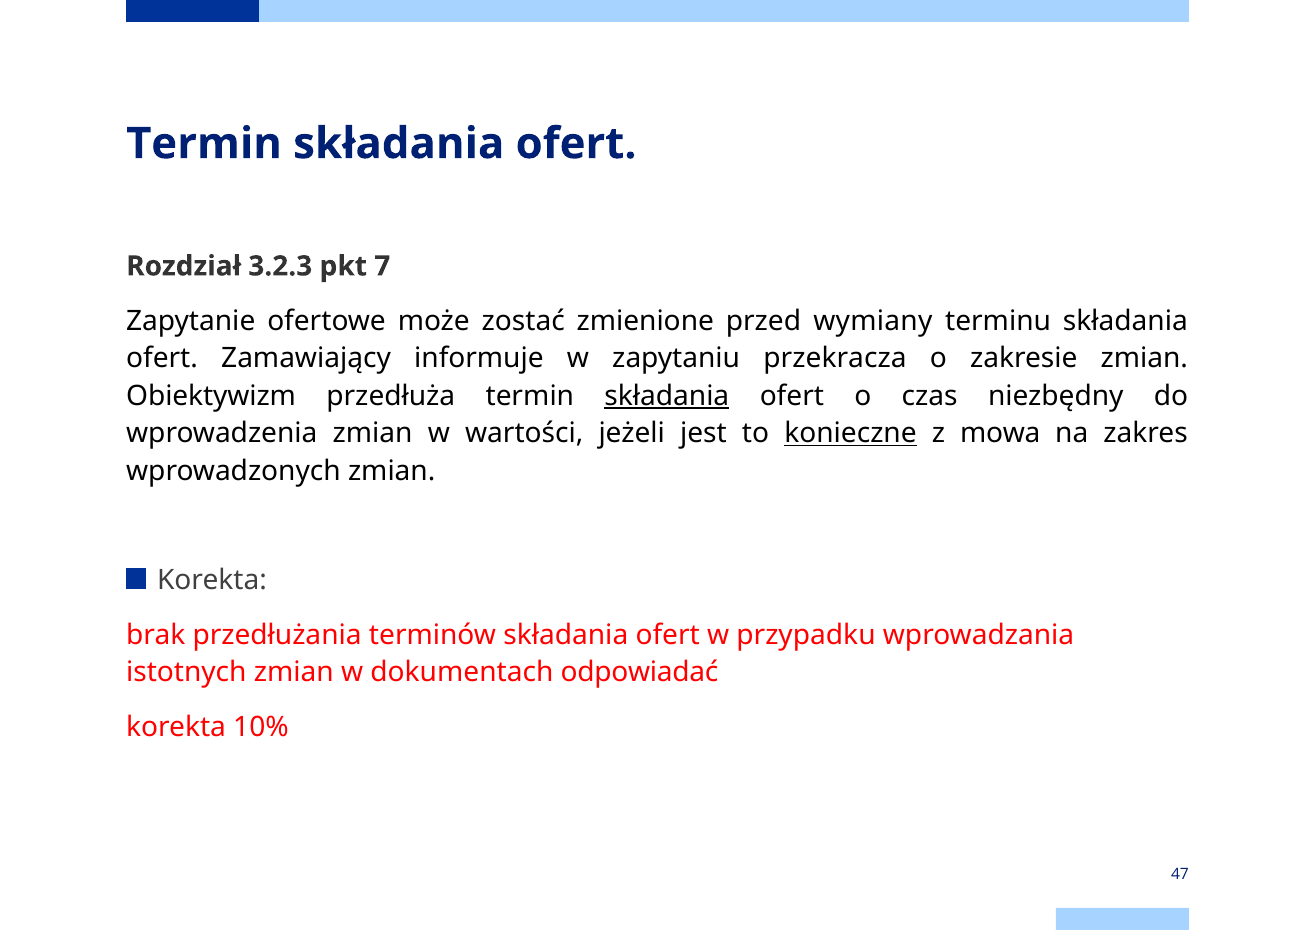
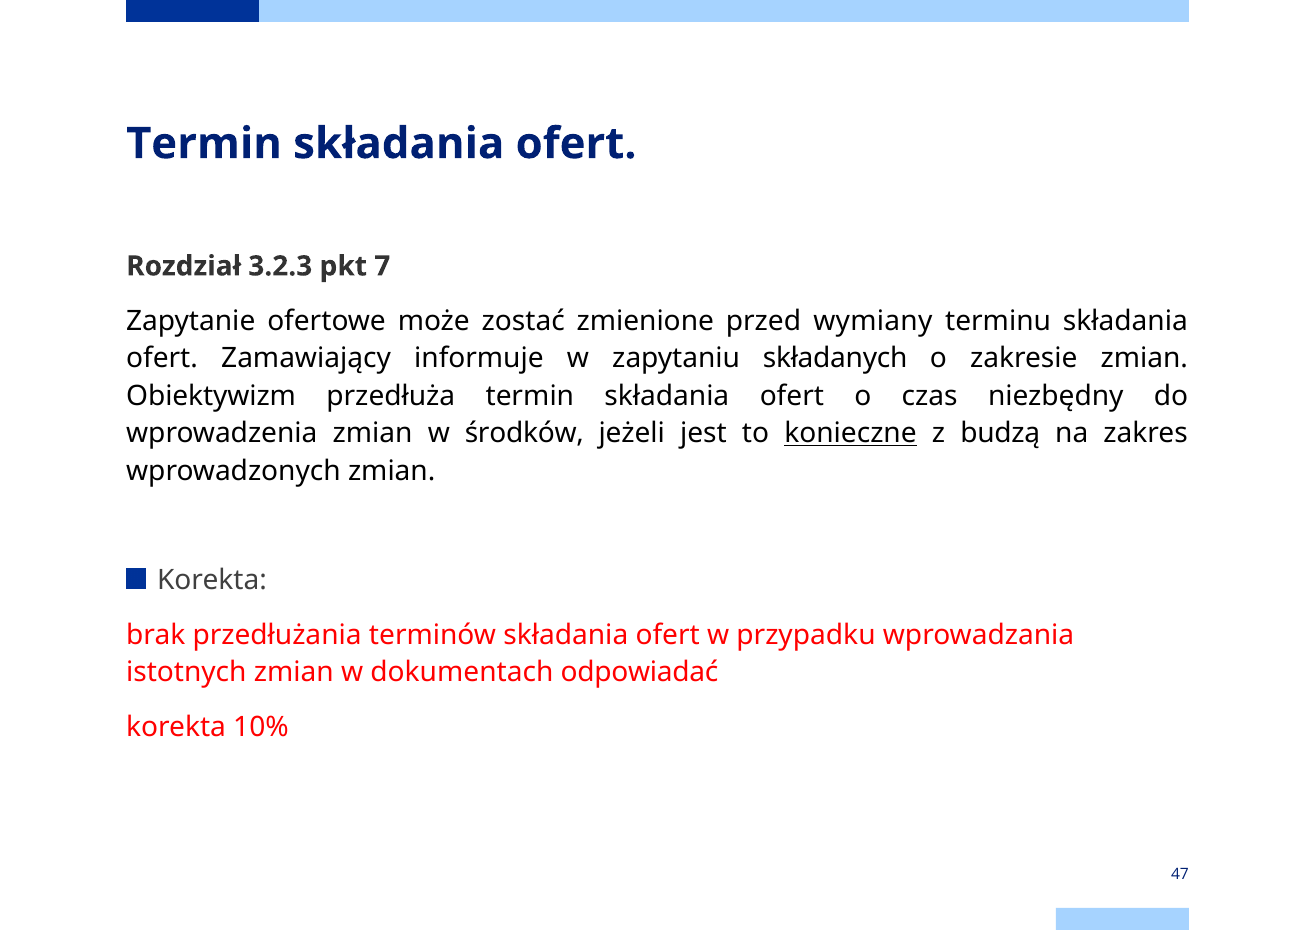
przekracza: przekracza -> składanych
składania at (667, 396) underline: present -> none
wartości: wartości -> środków
mowa: mowa -> budzą
